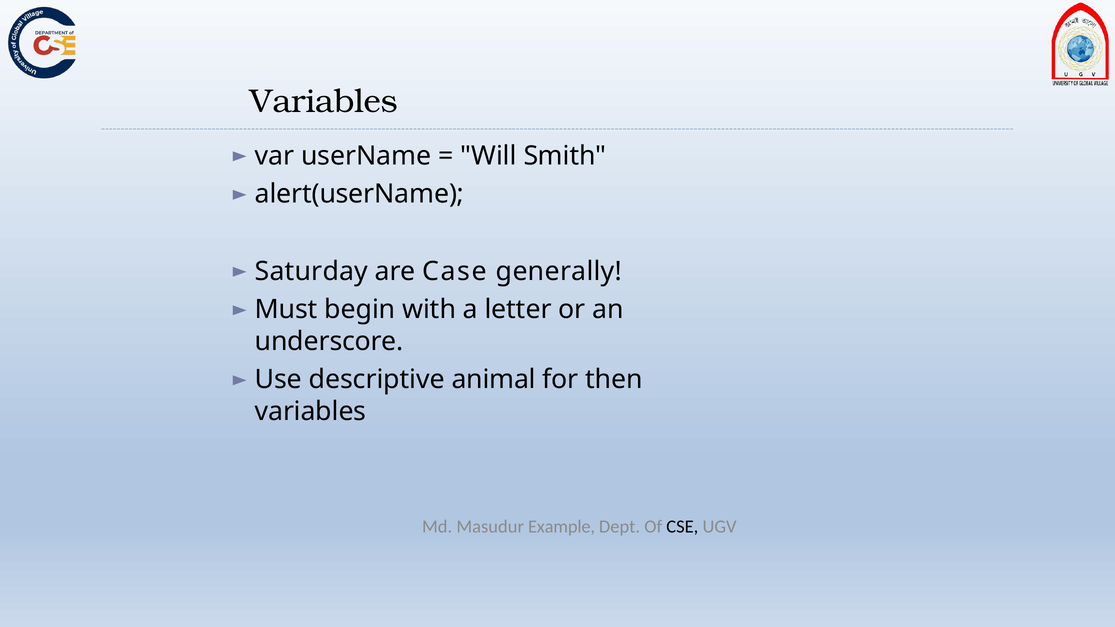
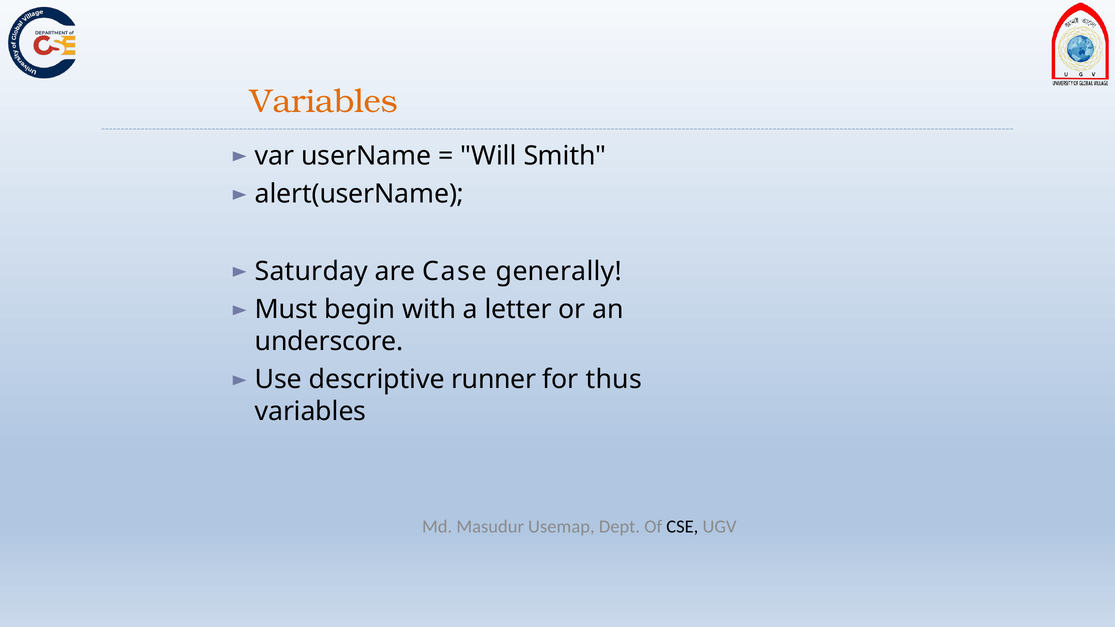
Variables at (324, 101) colour: black -> orange
animal: animal -> runner
then: then -> thus
Example: Example -> Usemap
